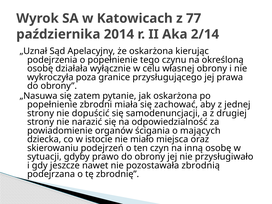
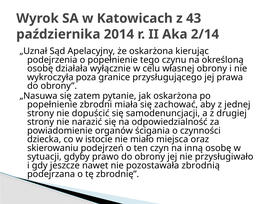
77: 77 -> 43
mających: mających -> czynności
